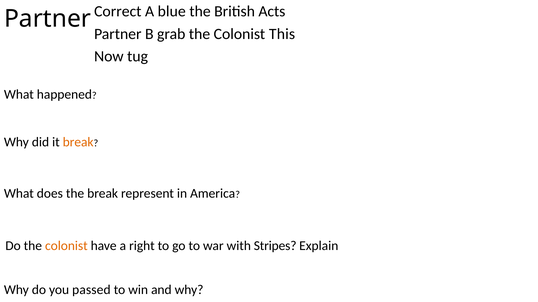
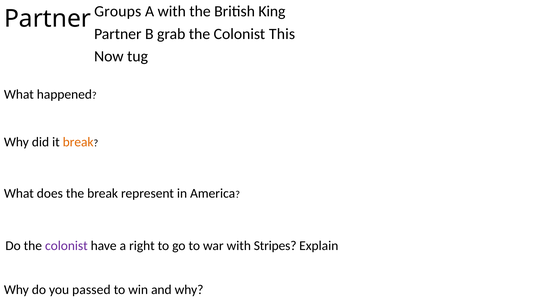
Correct: Correct -> Groups
A blue: blue -> with
Acts: Acts -> King
colonist at (66, 246) colour: orange -> purple
